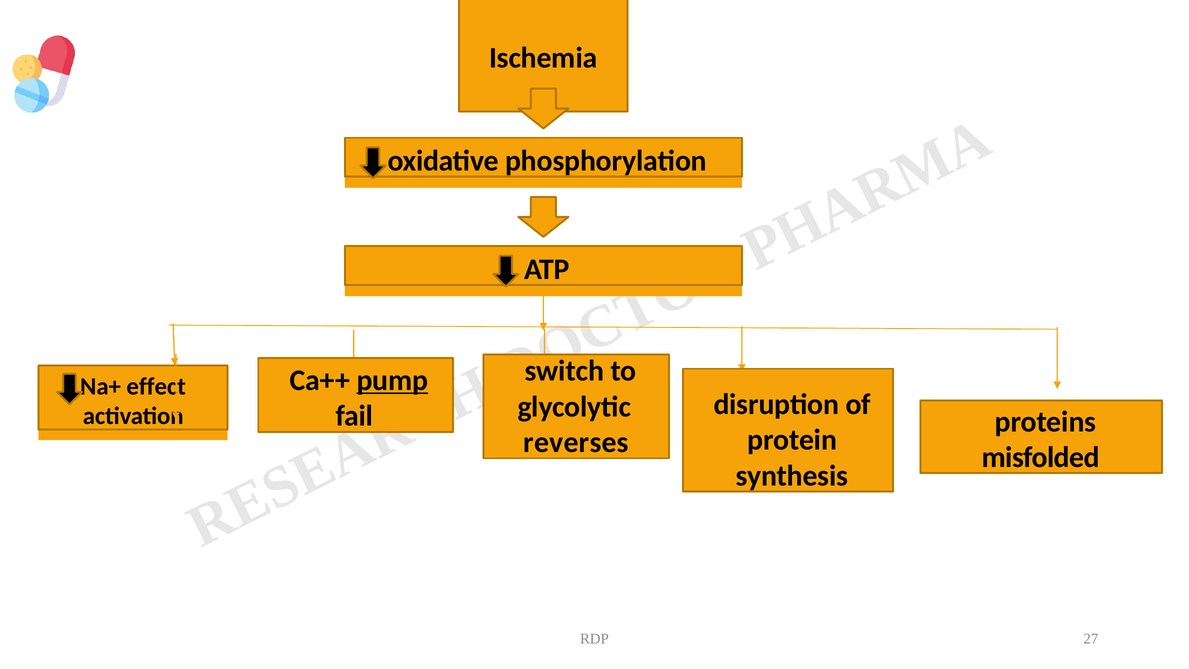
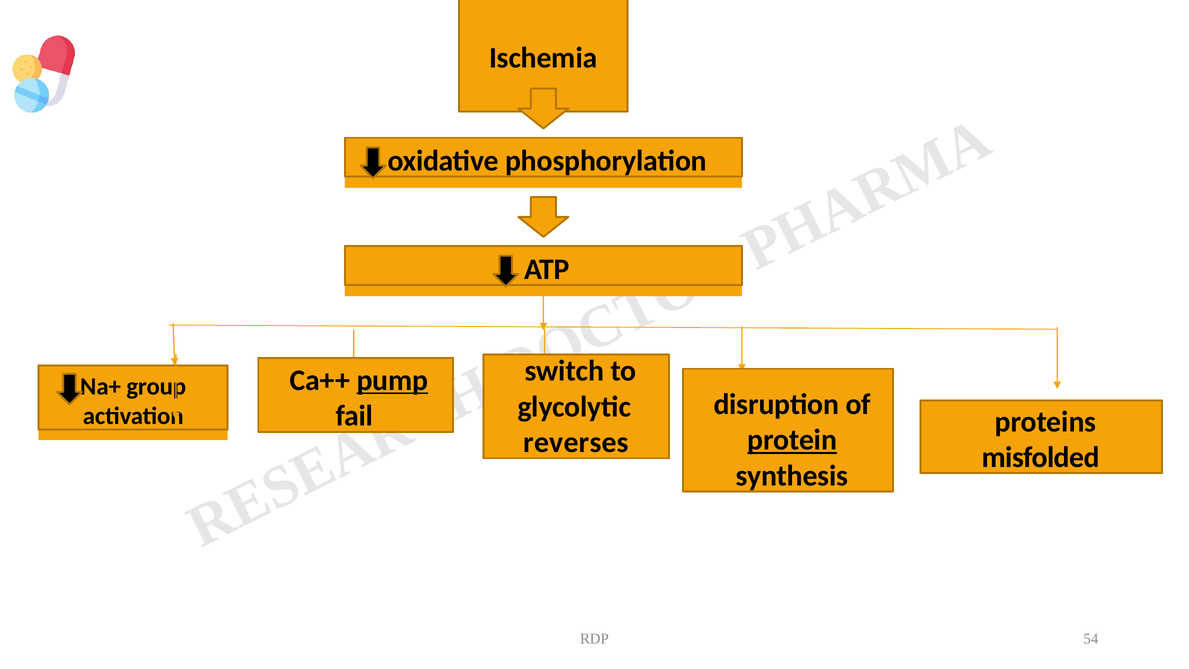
effect: effect -> group
protein underline: none -> present
27: 27 -> 54
